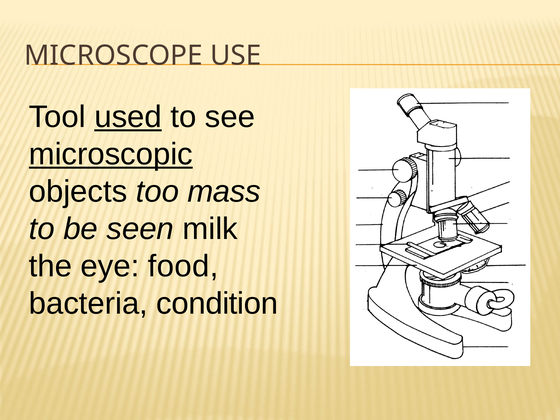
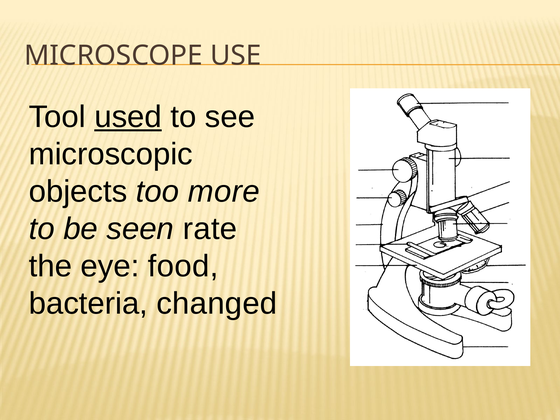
microscopic underline: present -> none
mass: mass -> more
milk: milk -> rate
condition: condition -> changed
